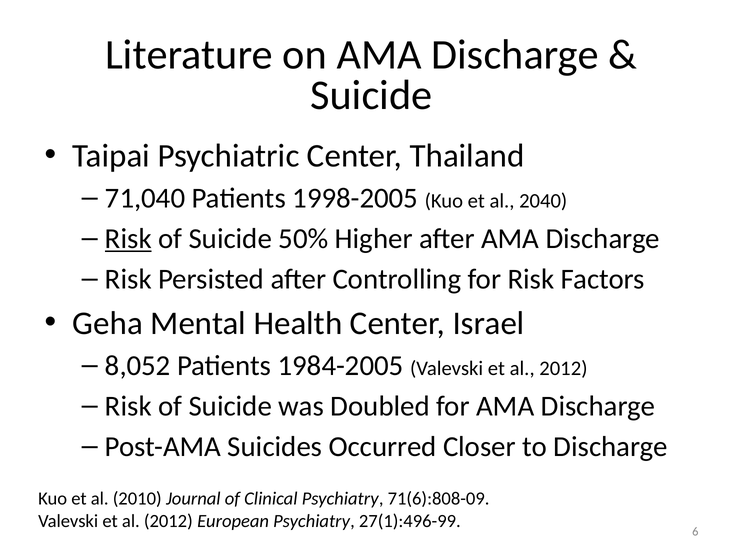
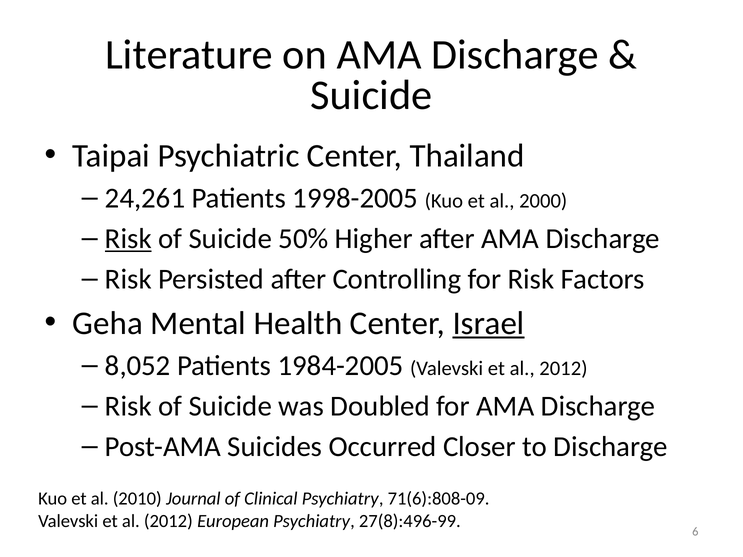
71,040: 71,040 -> 24,261
2040: 2040 -> 2000
Israel underline: none -> present
27(1):496-99: 27(1):496-99 -> 27(8):496-99
